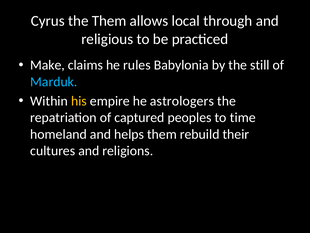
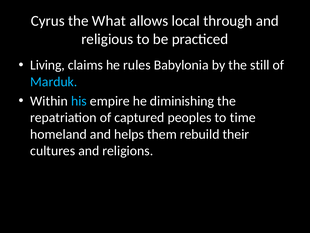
the Them: Them -> What
Make: Make -> Living
his colour: yellow -> light blue
astrologers: astrologers -> diminishing
